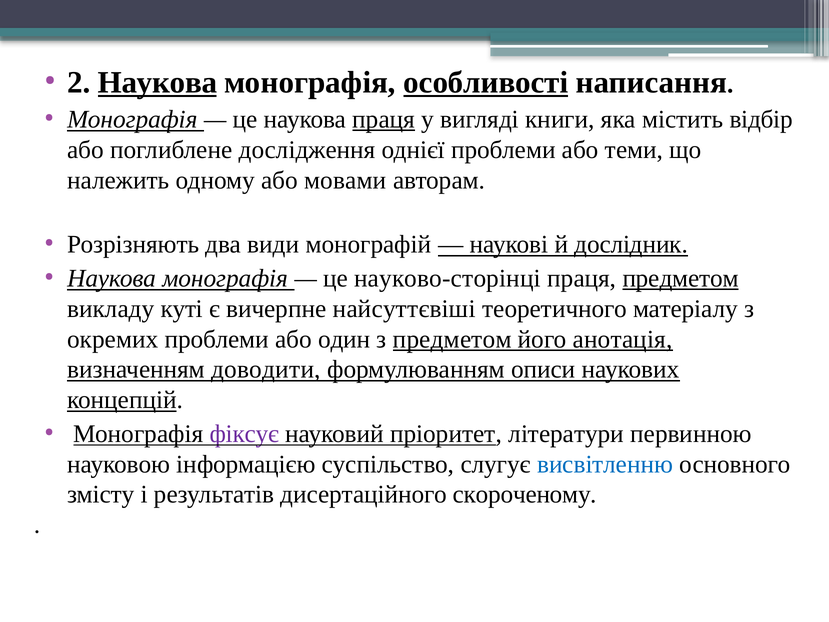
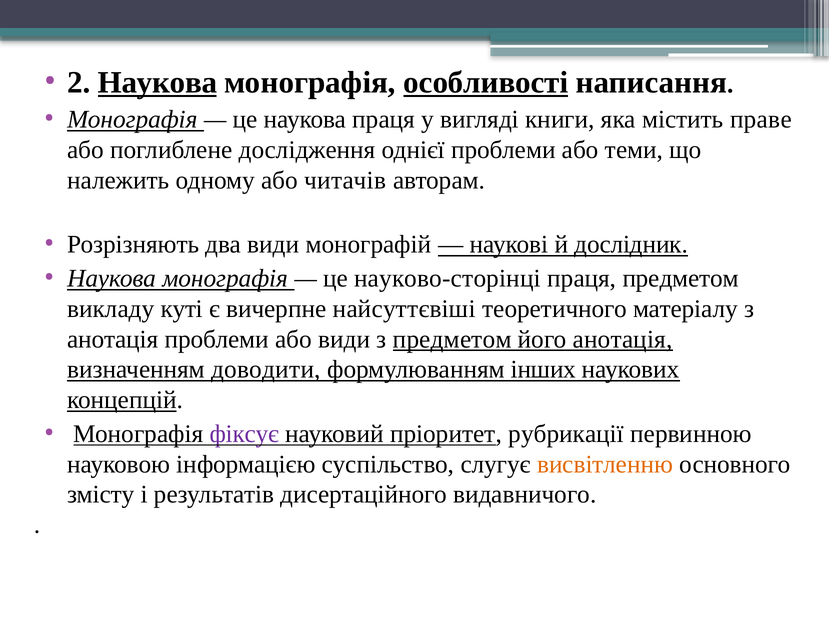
праця at (384, 119) underline: present -> none
відбір: відбір -> праве
мовами: мовами -> читачів
предметом at (681, 278) underline: present -> none
окремих at (113, 339): окремих -> анотація
або один: один -> види
описи: описи -> інших
літератури: літератури -> рубрикації
висвітленню colour: blue -> orange
скороченому: скороченому -> видавничого
